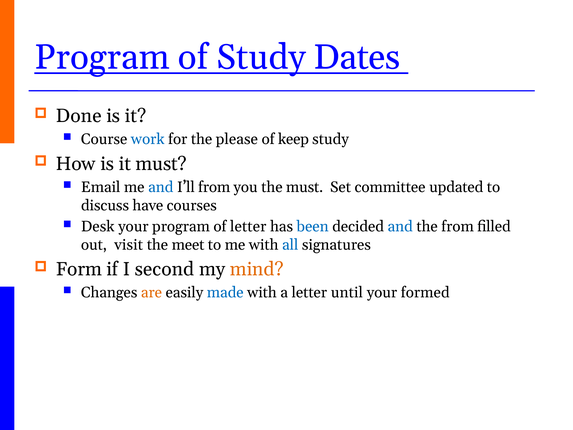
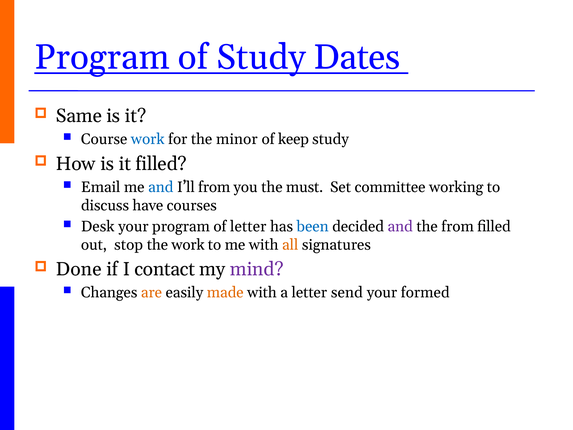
Done: Done -> Same
please: please -> minor
it must: must -> filled
updated: updated -> working
and at (400, 226) colour: blue -> purple
visit: visit -> stop
the meet: meet -> work
all colour: blue -> orange
Form: Form -> Done
second: second -> contact
mind colour: orange -> purple
made colour: blue -> orange
until: until -> send
